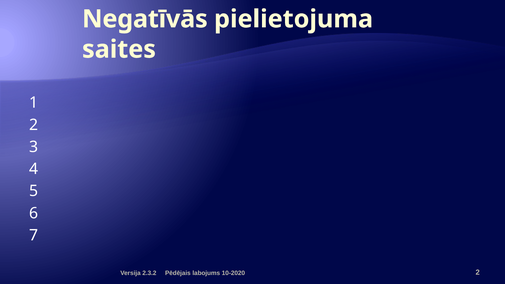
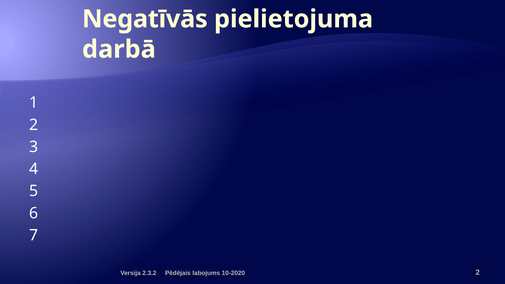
saites: saites -> darbā
